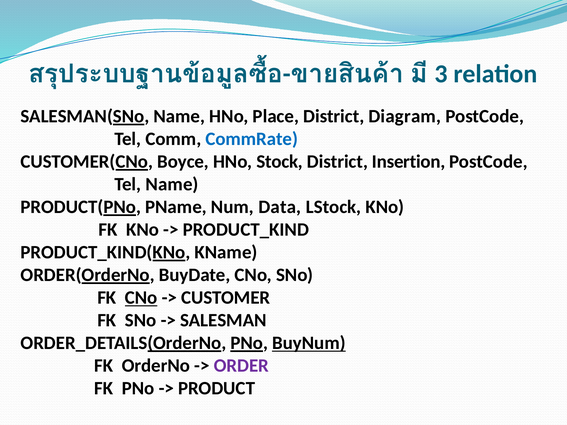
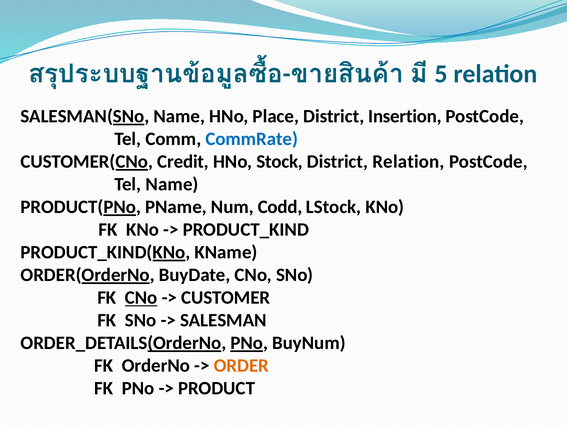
3: 3 -> 5
Diagram: Diagram -> Insertion
Boyce: Boyce -> Credit
District Insertion: Insertion -> Relation
Data: Data -> Codd
BuyNum underline: present -> none
ORDER colour: purple -> orange
